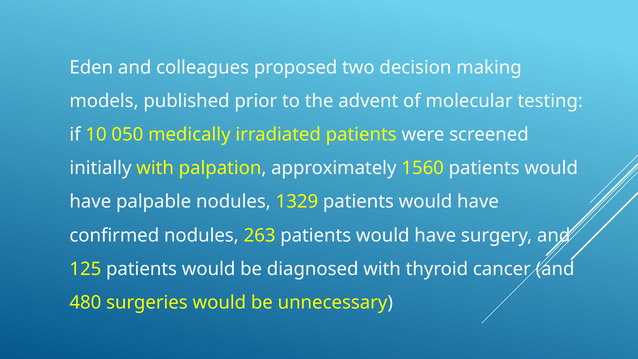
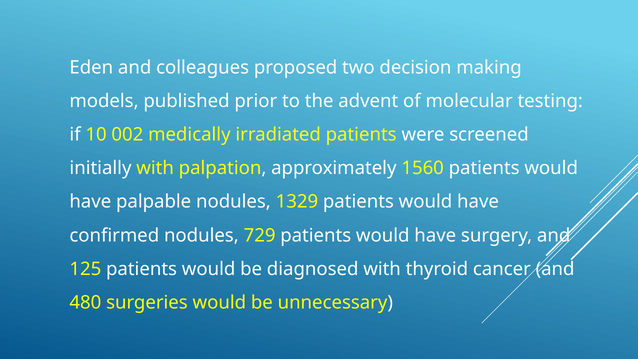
050: 050 -> 002
263: 263 -> 729
